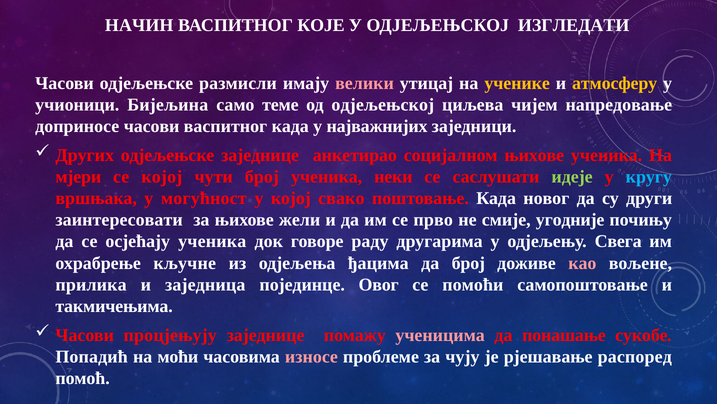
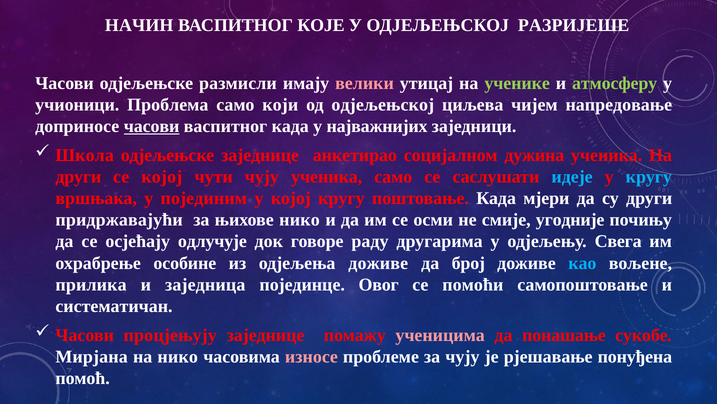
ИЗГЛЕДАТИ: ИЗГЛЕДАТИ -> РАЗРИЈЕШЕ
ученике colour: yellow -> light green
атмосферу colour: yellow -> light green
Бијељина: Бијељина -> Проблема
теме: теме -> који
часови at (152, 126) underline: none -> present
Других: Других -> Школа
социјалном њихове: њихове -> дужина
мјери at (78, 177): мјери -> други
чути број: број -> чују
ученика неки: неки -> само
идеје colour: light green -> light blue
могућност: могућност -> појединим
којој свако: свако -> кругу
новог: новог -> мјери
заинтересовати: заинтересовати -> придржавајући
њихове жели: жели -> нико
прво: прво -> осми
осјећају ученика: ученика -> одлучује
кључне: кључне -> особине
одјељења ђацима: ђацима -> доживе
као colour: pink -> light blue
такмичењима: такмичењима -> систематичан
Попадић: Попадић -> Мирјана
на моћи: моћи -> нико
распоред: распоред -> понуђена
